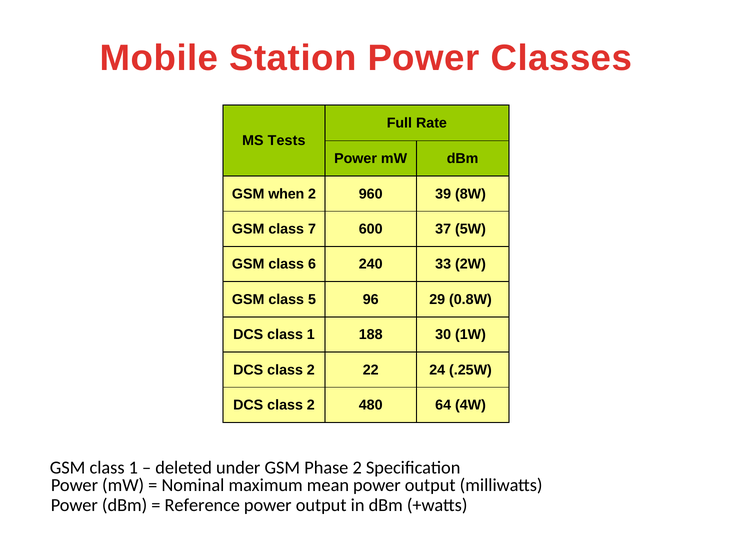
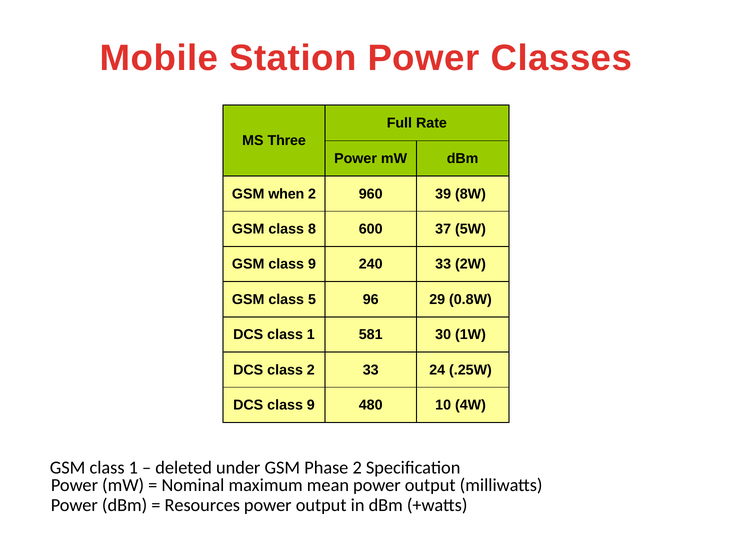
Tests: Tests -> Three
7: 7 -> 8
GSM class 6: 6 -> 9
188: 188 -> 581
2 22: 22 -> 33
2 at (311, 405): 2 -> 9
64: 64 -> 10
Reference: Reference -> Resources
